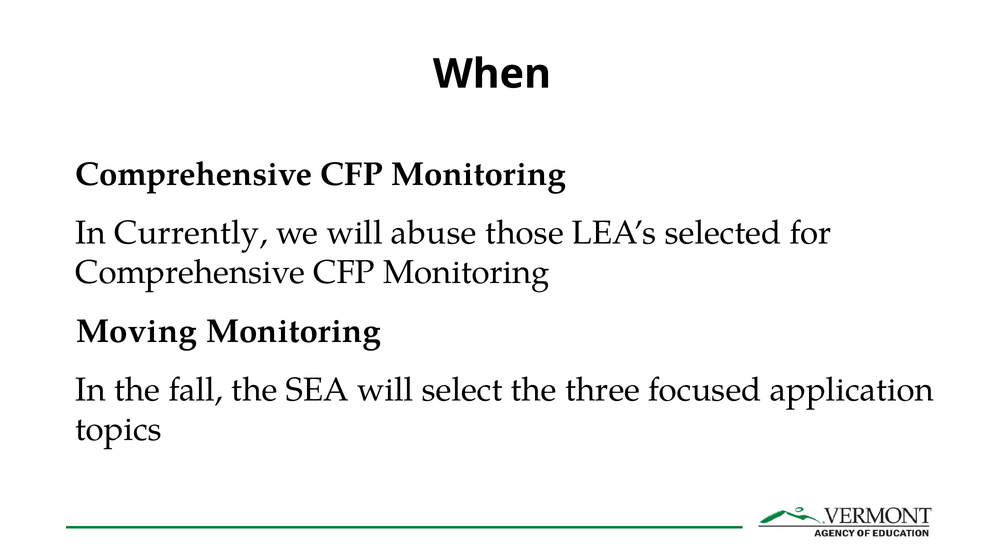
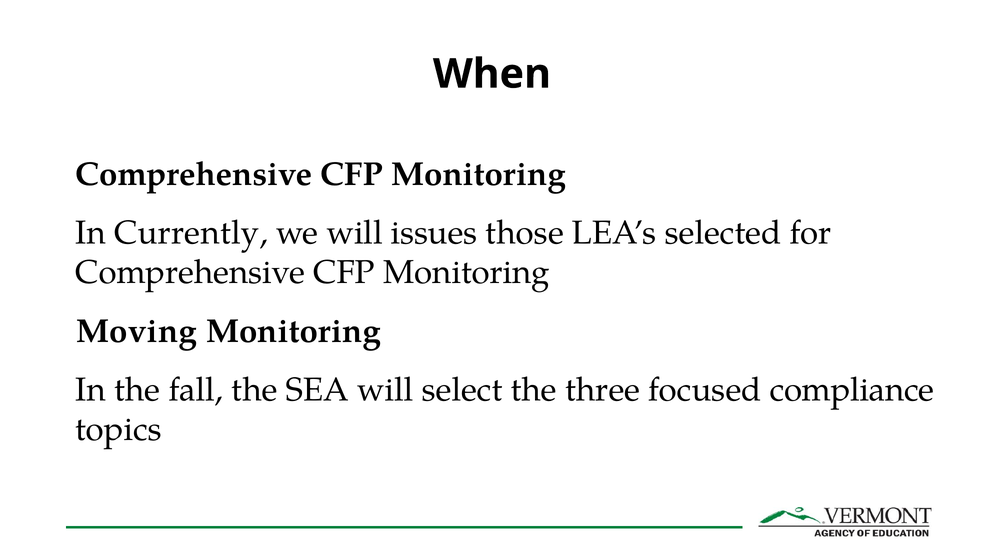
abuse: abuse -> issues
application: application -> compliance
